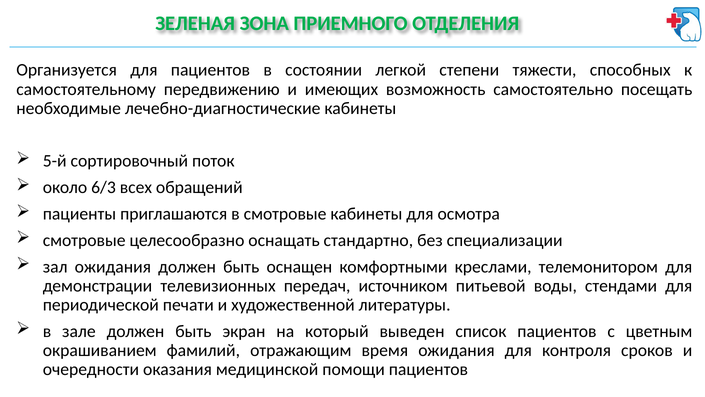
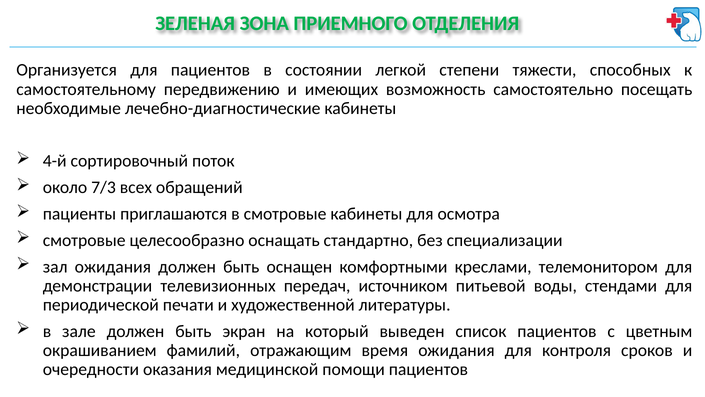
5-й: 5-й -> 4-й
6/3: 6/3 -> 7/3
